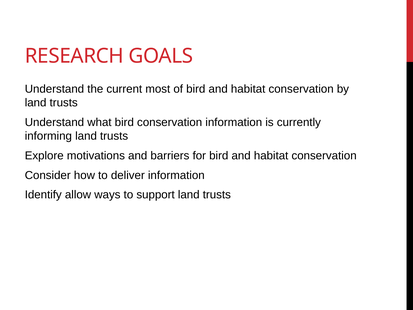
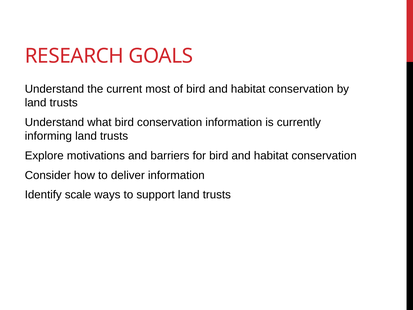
allow: allow -> scale
